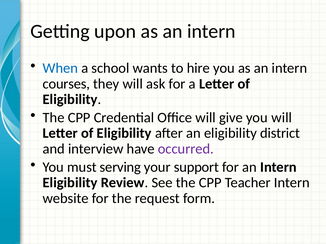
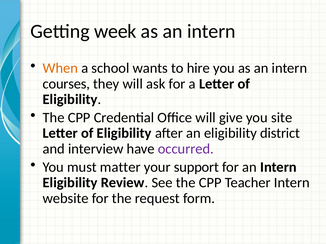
upon: upon -> week
When colour: blue -> orange
you will: will -> site
serving: serving -> matter
